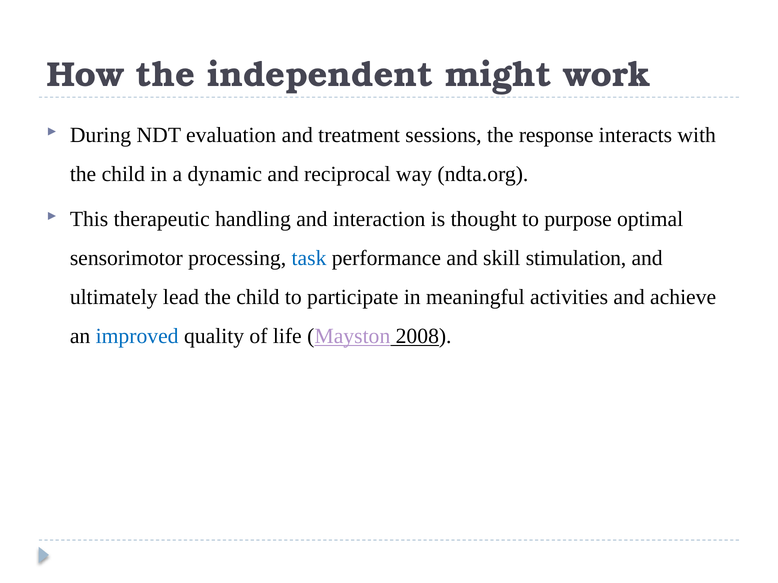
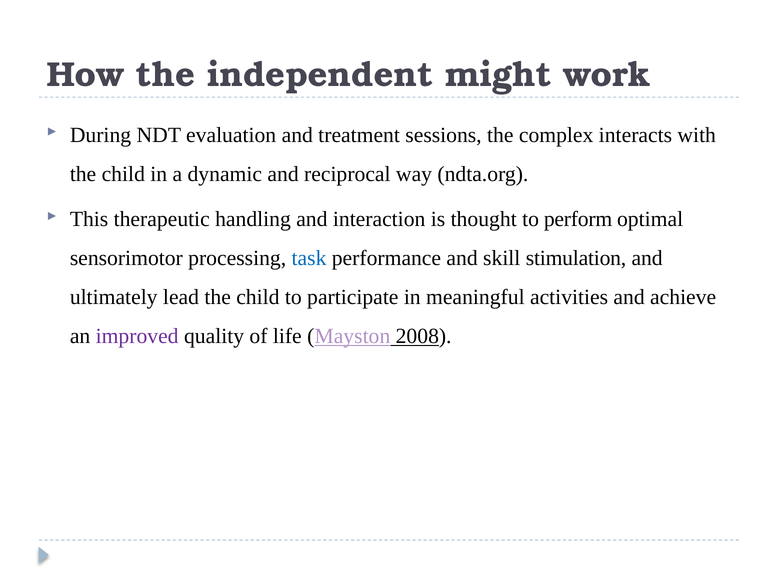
response: response -> complex
purpose: purpose -> perform
improved colour: blue -> purple
